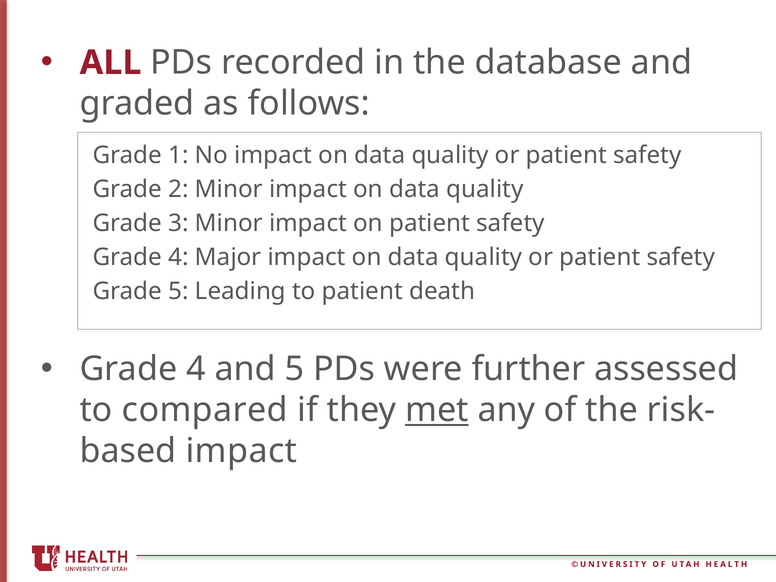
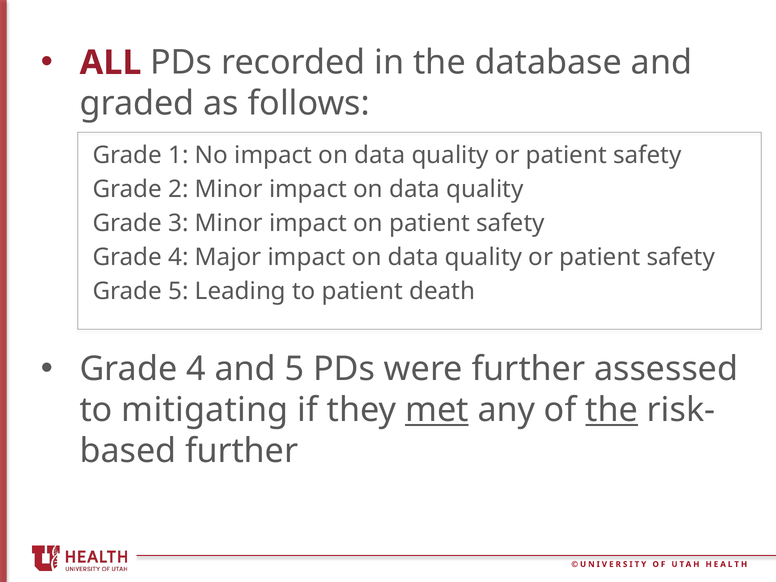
compared: compared -> mitigating
the at (612, 410) underline: none -> present
impact at (241, 451): impact -> further
